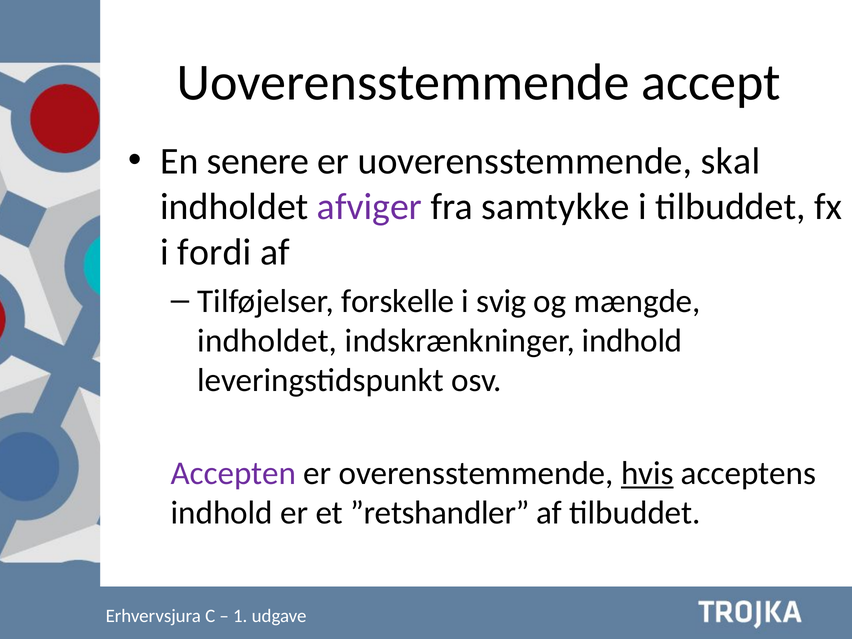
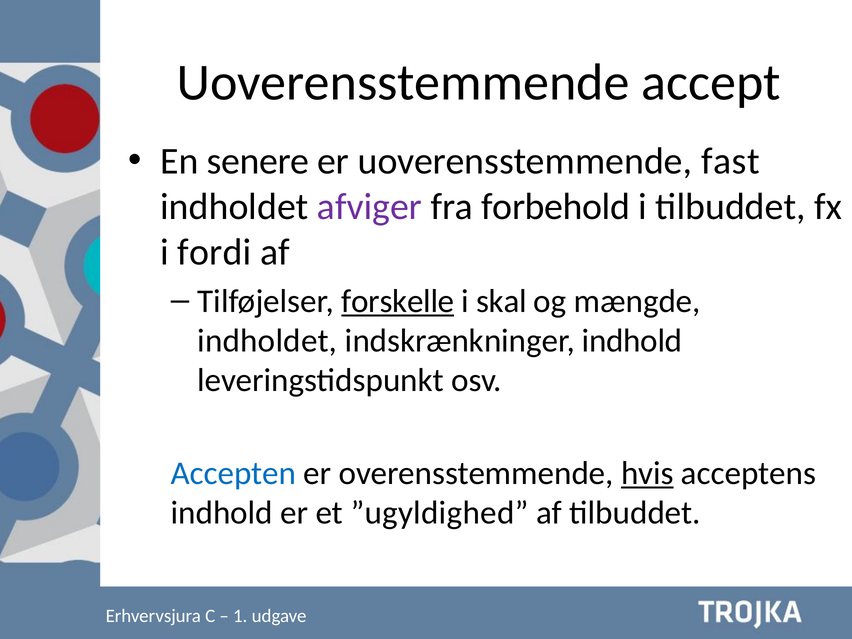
skal: skal -> fast
samtykke: samtykke -> forbehold
forskelle underline: none -> present
svig: svig -> skal
Accepten colour: purple -> blue
”retshandler: ”retshandler -> ”ugyldighed
